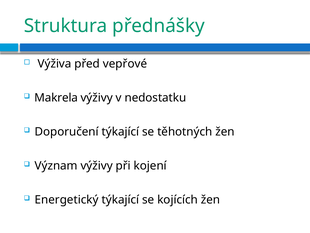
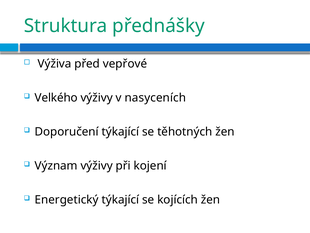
Makrela: Makrela -> Velkého
nedostatku: nedostatku -> nasyceních
